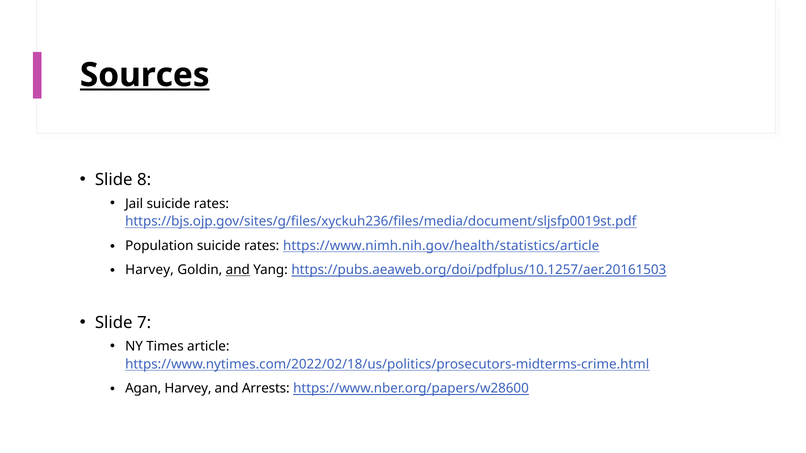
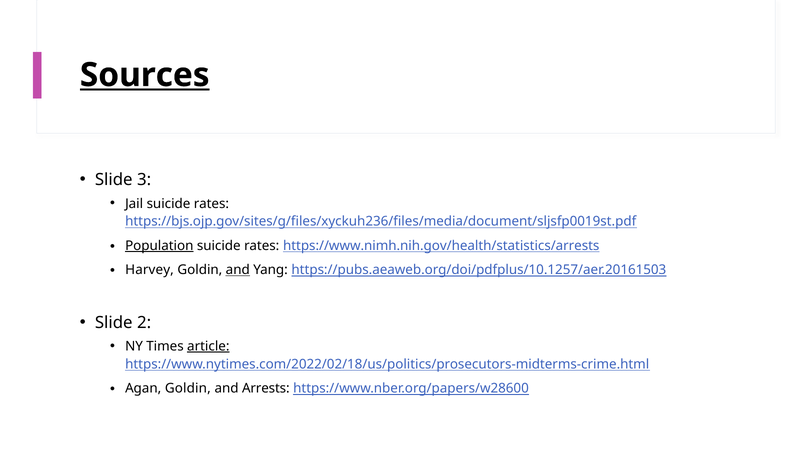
8: 8 -> 3
Population underline: none -> present
https://www.nimh.nih.gov/health/statistics/article: https://www.nimh.nih.gov/health/statistics/article -> https://www.nimh.nih.gov/health/statistics/arrests
7: 7 -> 2
article underline: none -> present
Agan Harvey: Harvey -> Goldin
